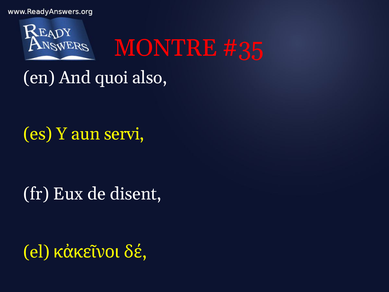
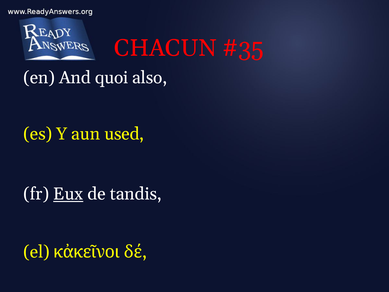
MONTRE: MONTRE -> CHACUN
servi: servi -> used
Eux underline: none -> present
disent: disent -> tandis
